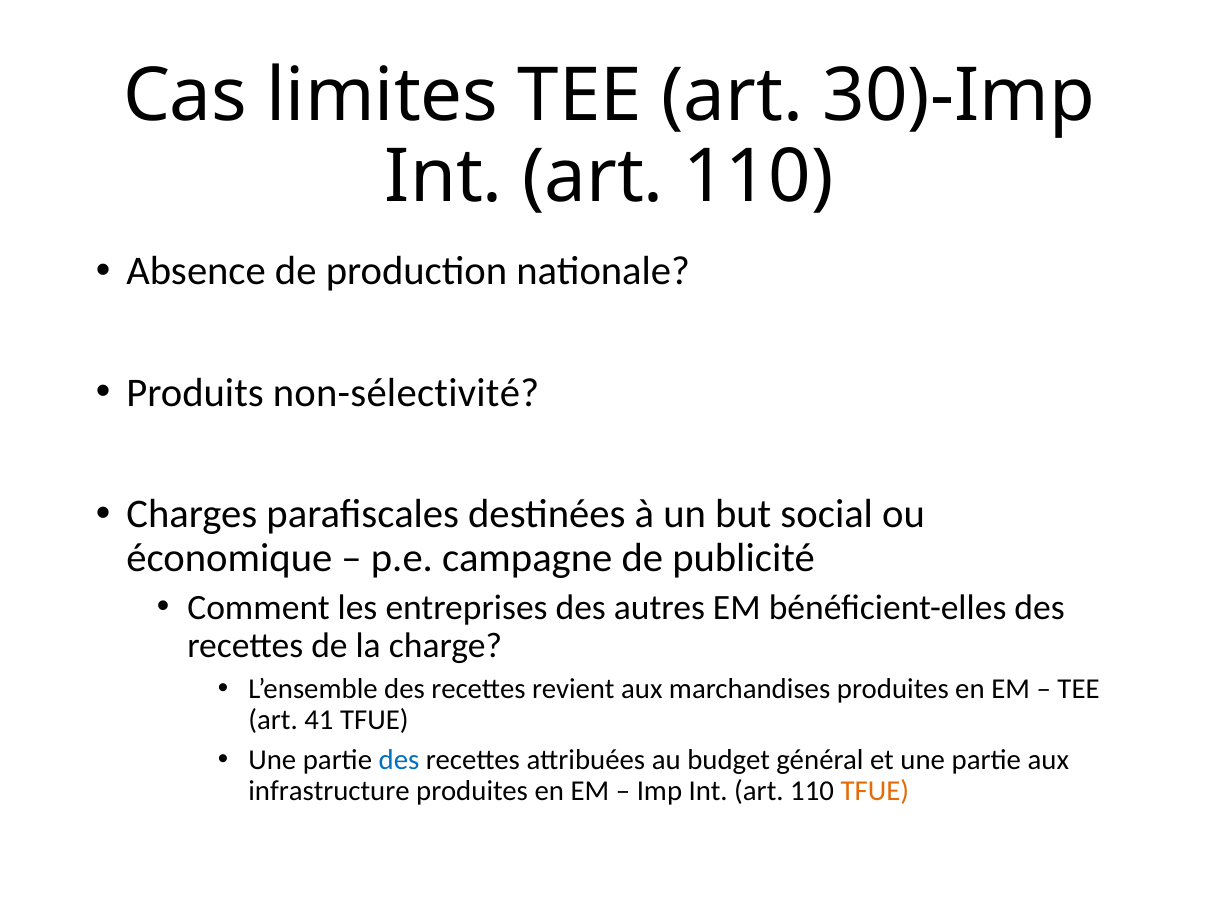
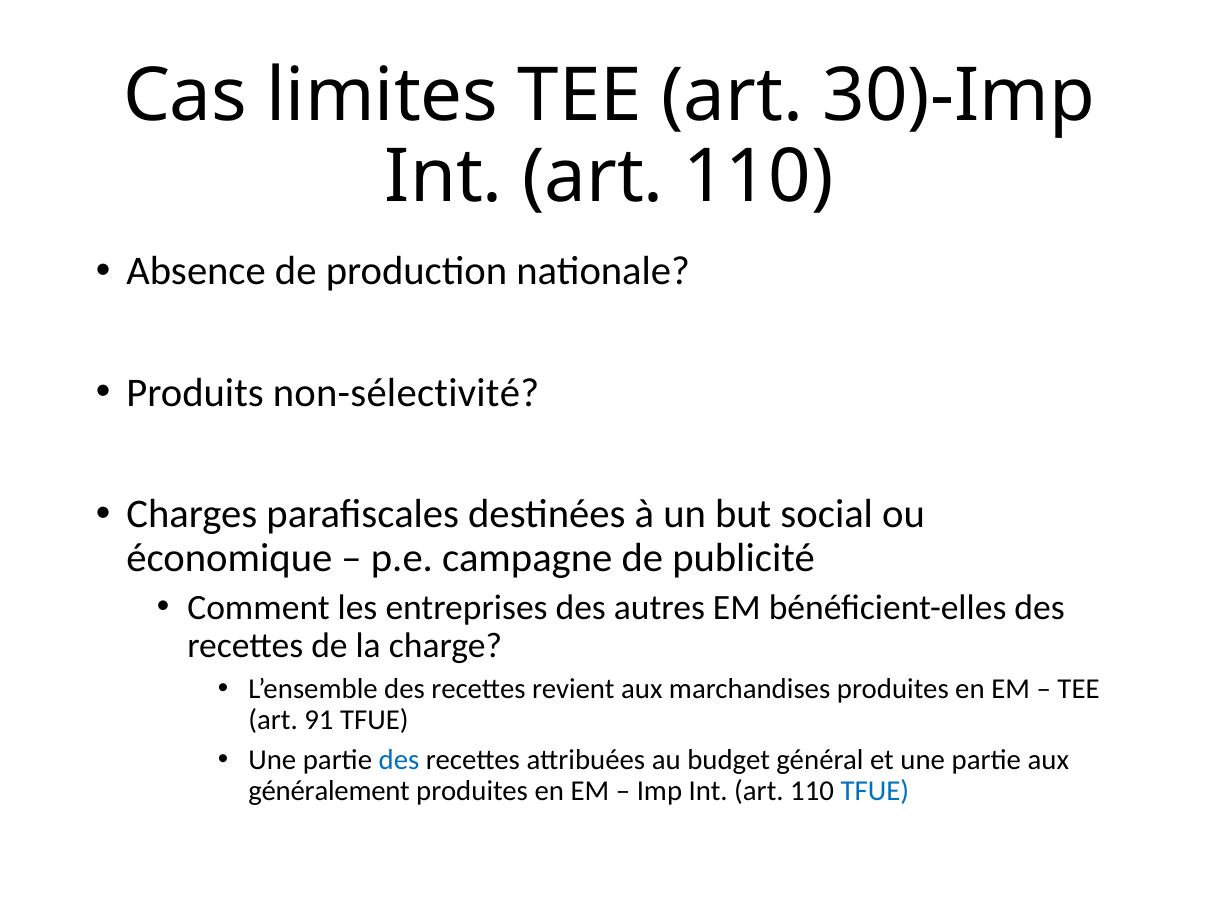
41: 41 -> 91
infrastructure: infrastructure -> généralement
TFUE at (875, 791) colour: orange -> blue
